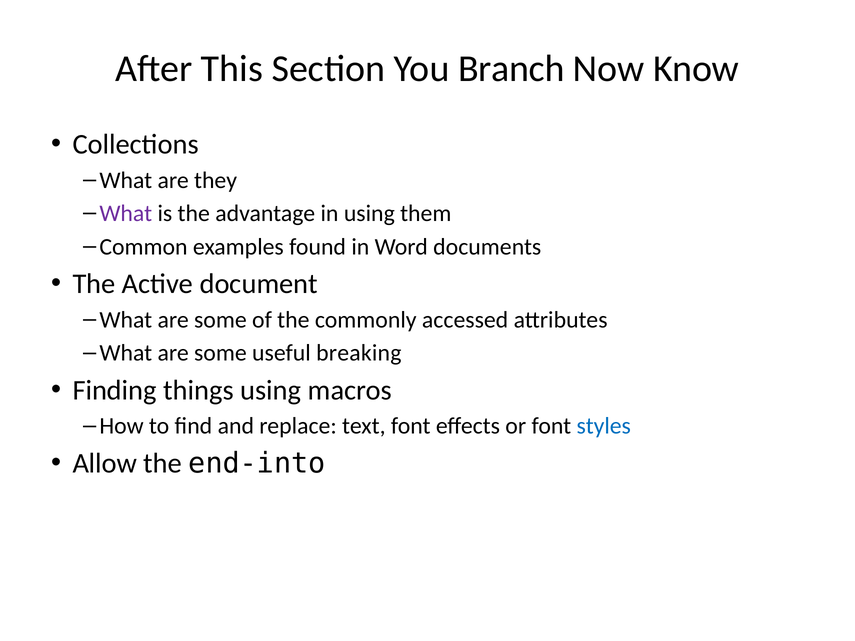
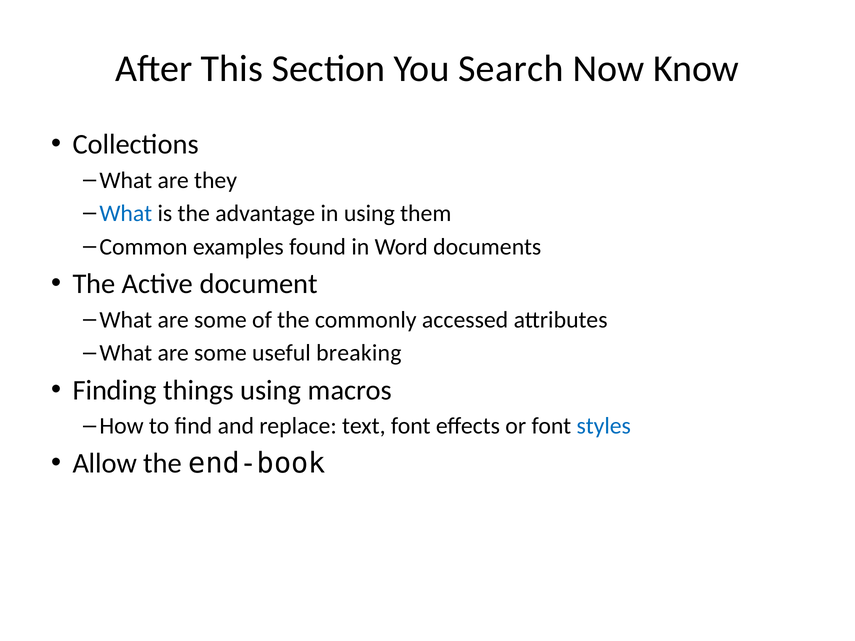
Branch: Branch -> Search
What at (126, 214) colour: purple -> blue
end-into: end-into -> end-book
